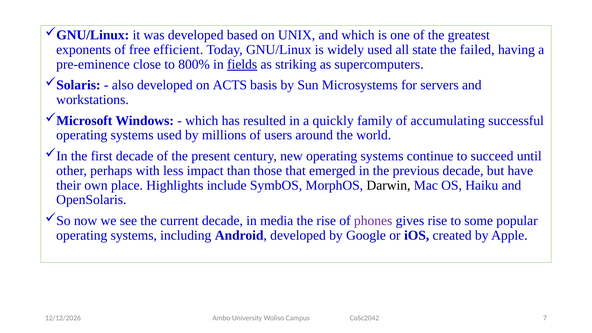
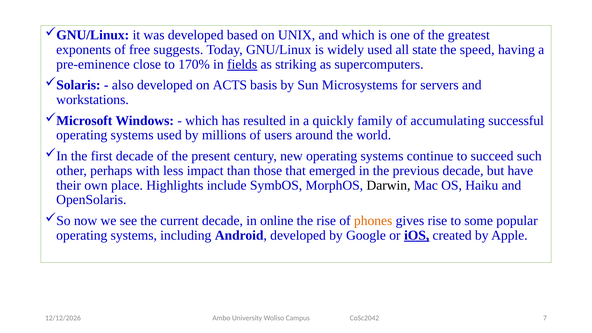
efficient: efficient -> suggests
failed: failed -> speed
800%: 800% -> 170%
until: until -> such
media: media -> online
phones colour: purple -> orange
iOS underline: none -> present
